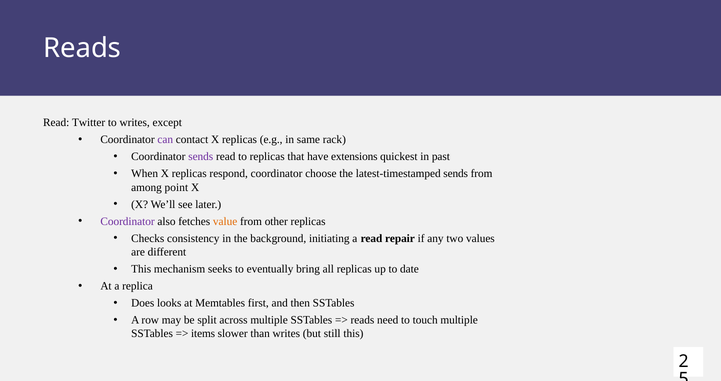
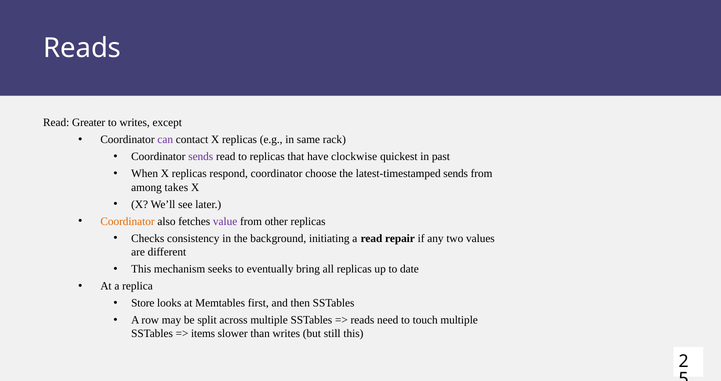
Twitter: Twitter -> Greater
extensions: extensions -> clockwise
point: point -> takes
Coordinator at (128, 221) colour: purple -> orange
value colour: orange -> purple
Does: Does -> Store
